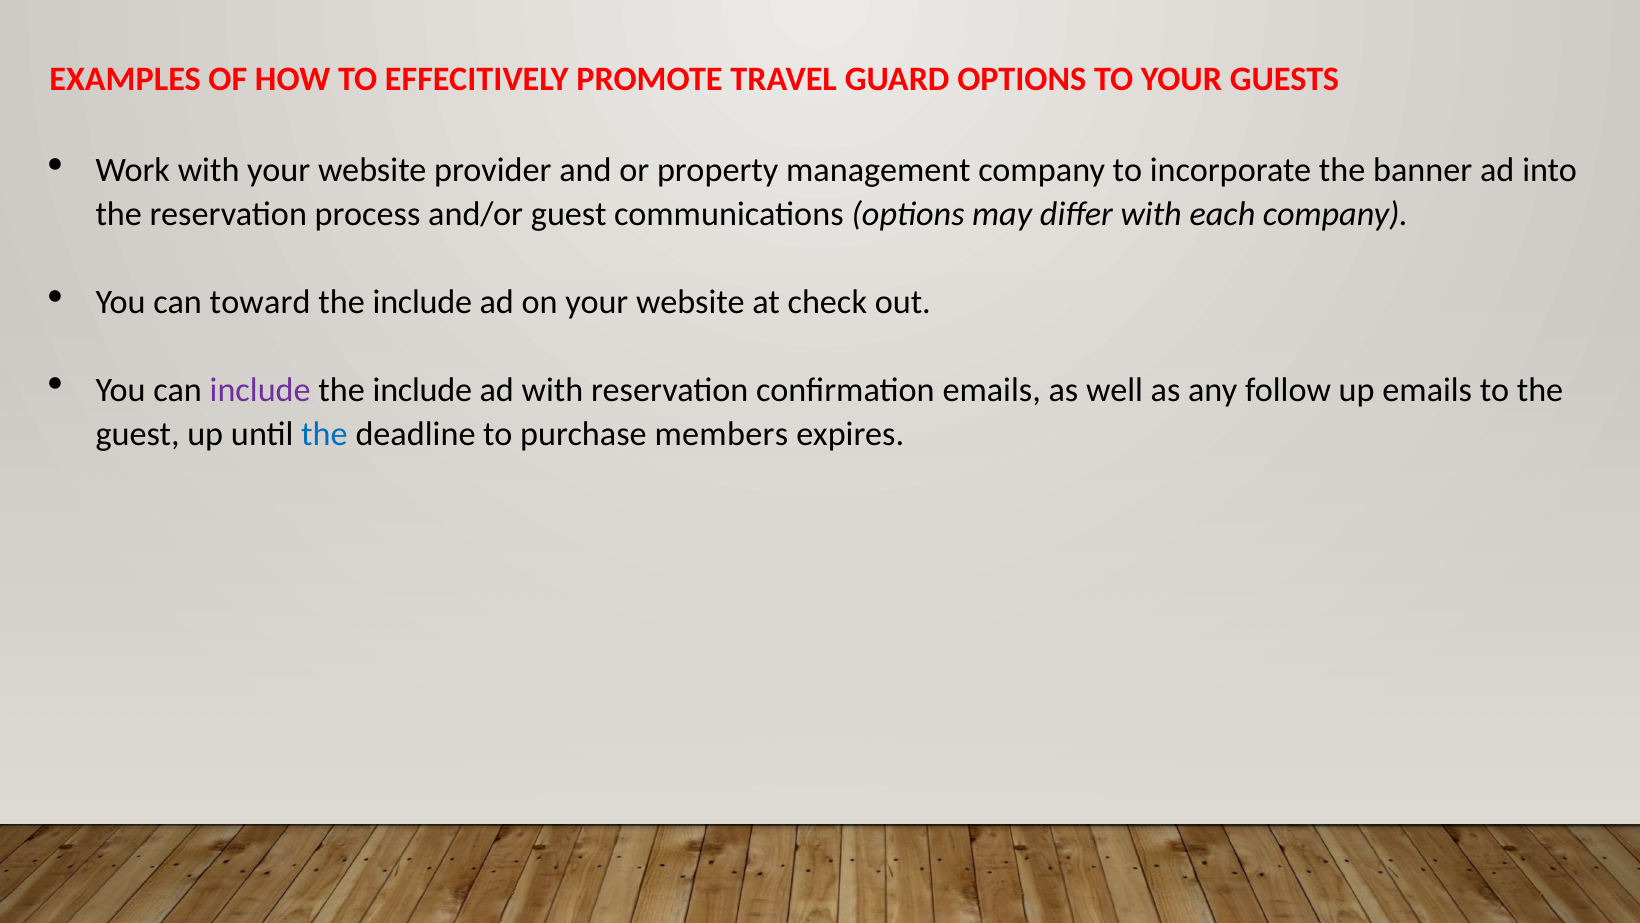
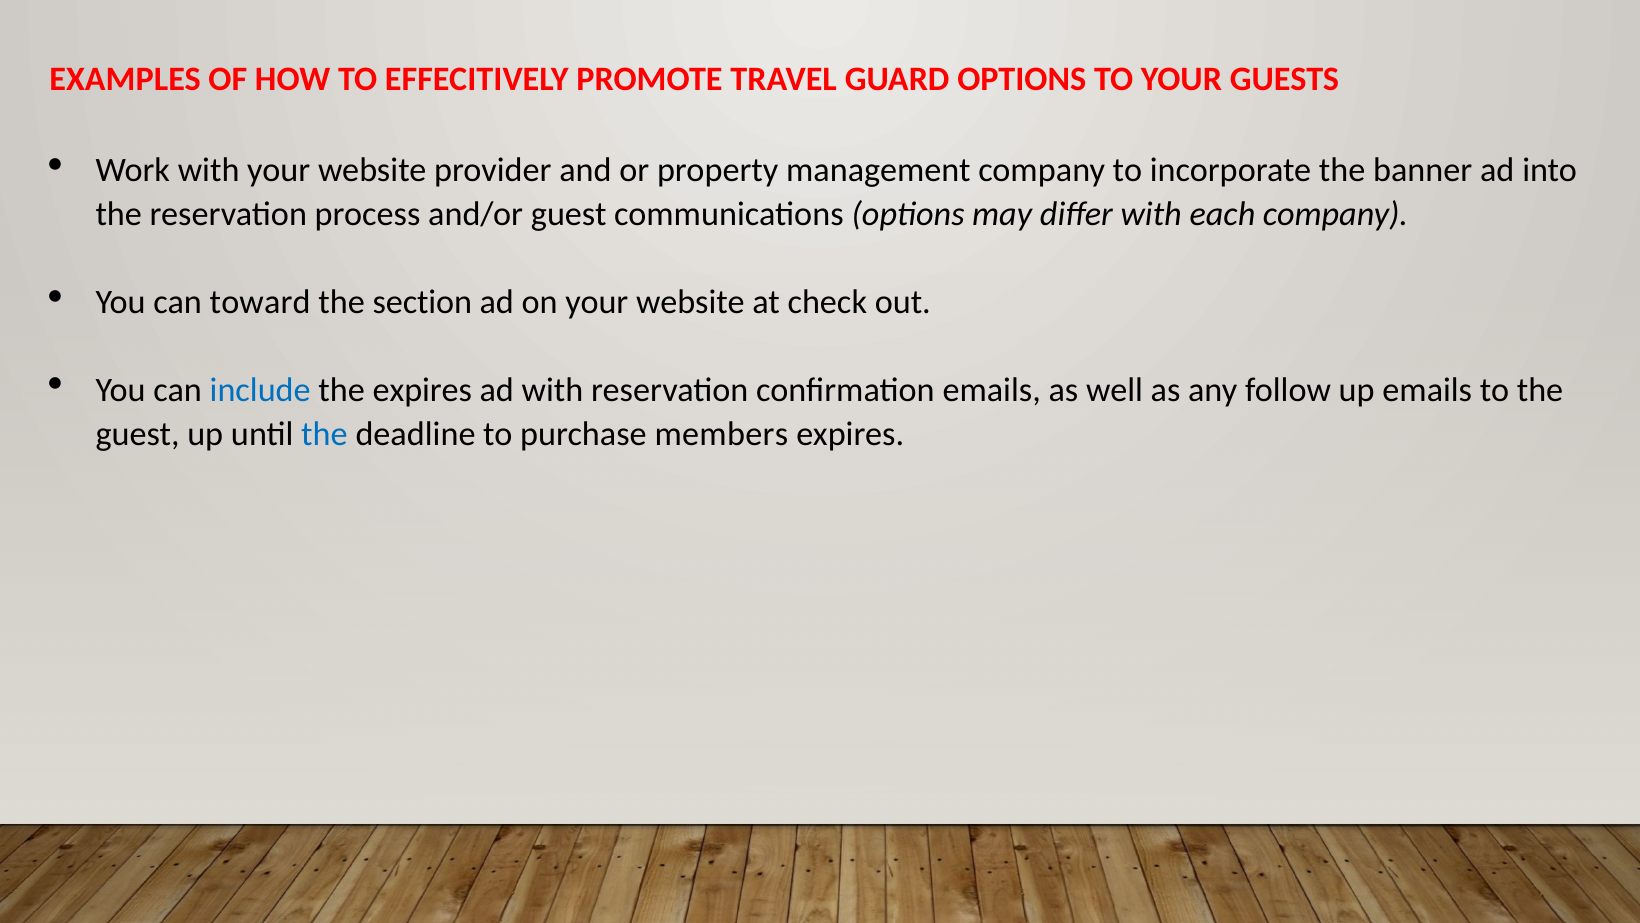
include at (422, 302): include -> section
include at (260, 390) colour: purple -> blue
include at (422, 390): include -> expires
